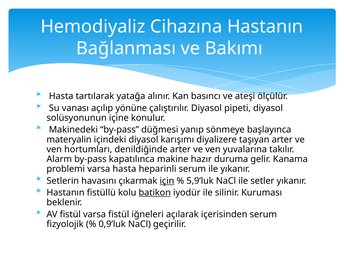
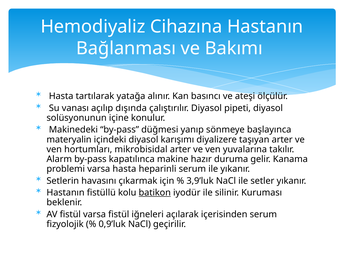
yönüne: yönüne -> dışında
denildiğinde: denildiğinde -> mikrobisidal
için underline: present -> none
5,9’luk: 5,9’luk -> 3,9’luk
